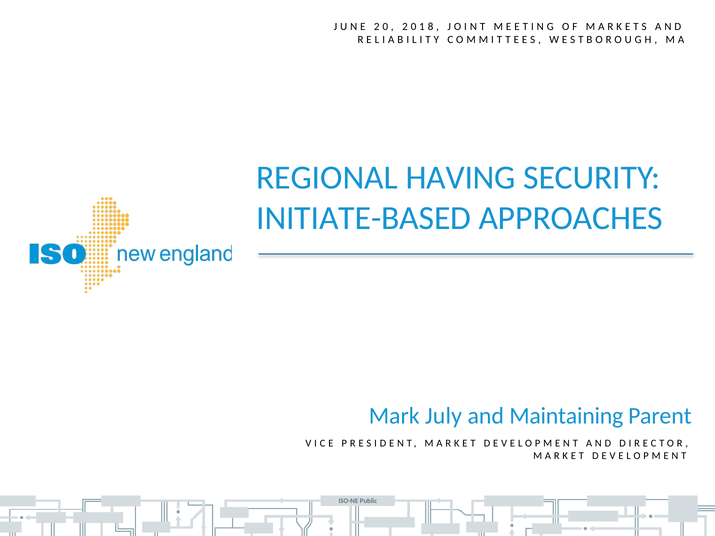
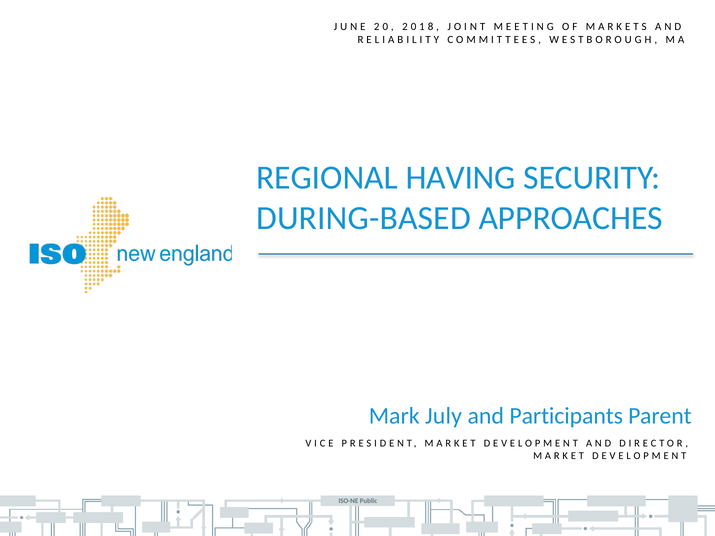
INITIATE-BASED: INITIATE-BASED -> DURING-BASED
Maintaining: Maintaining -> Participants
